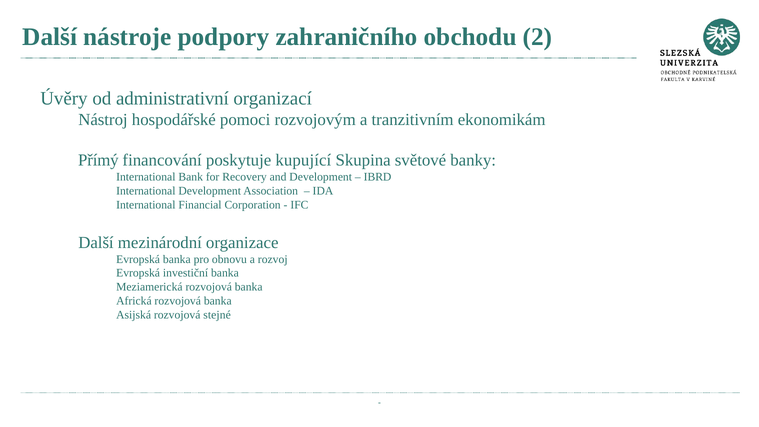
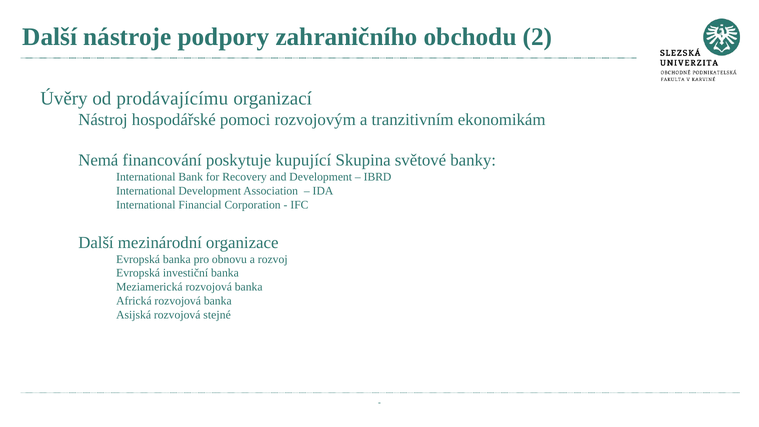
administrativní: administrativní -> prodávajícímu
Přímý: Přímý -> Nemá
